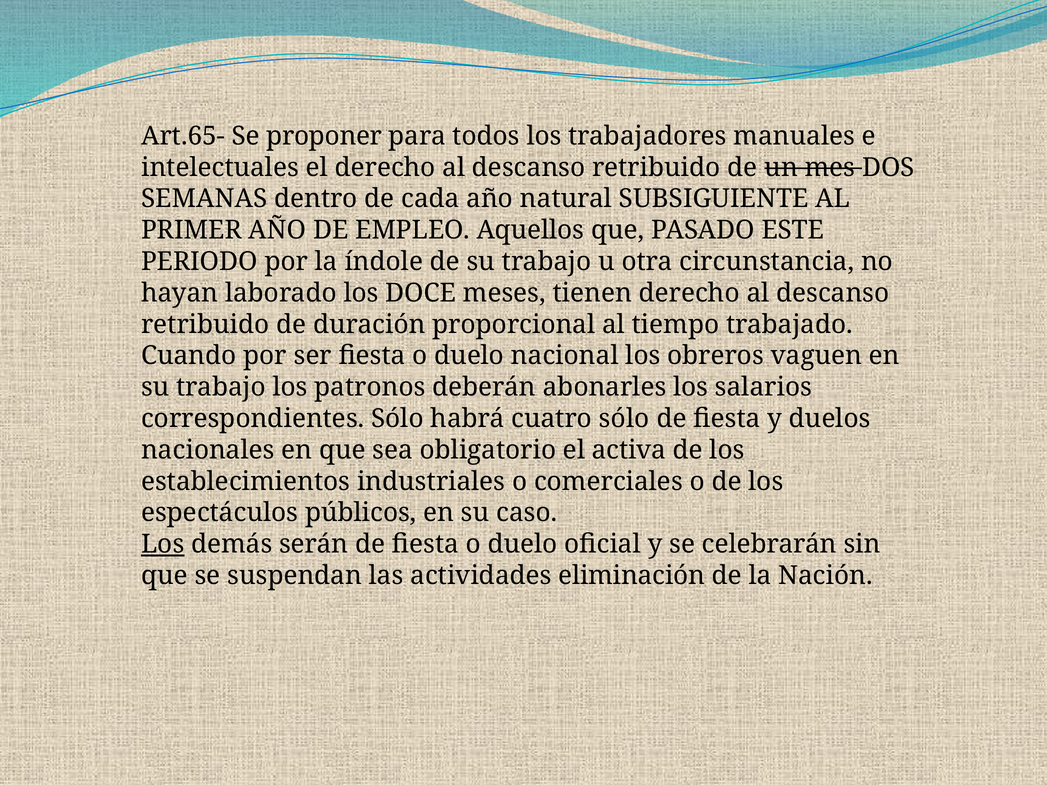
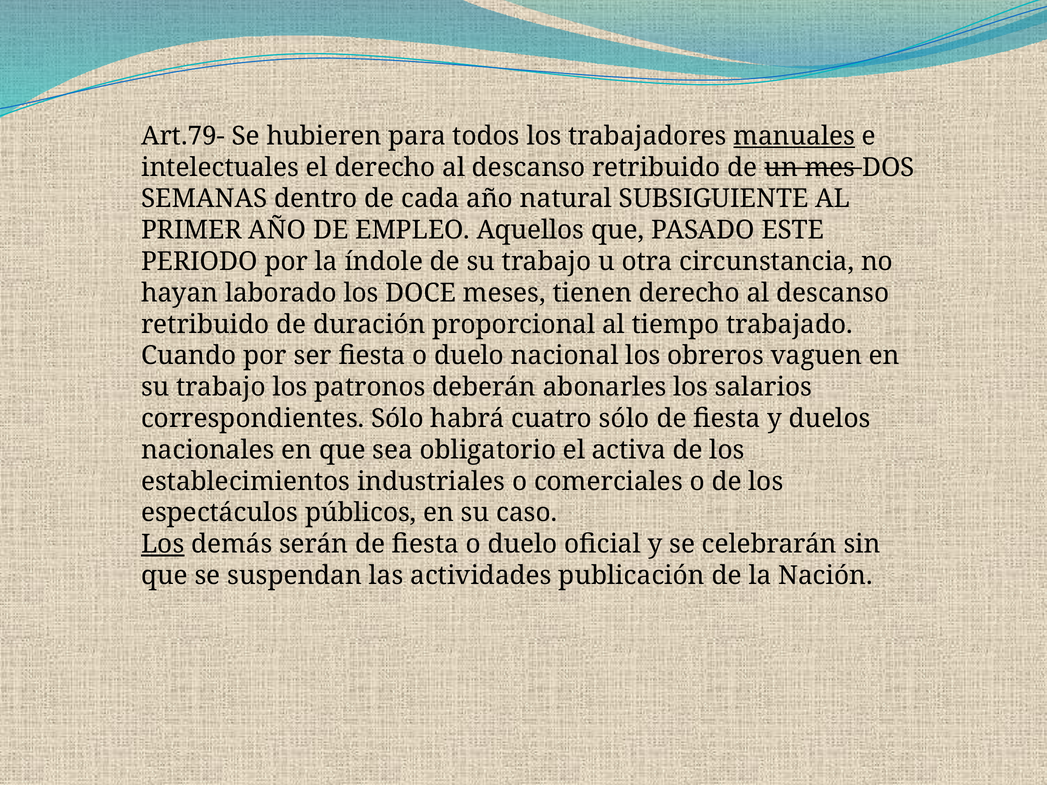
Art.65-: Art.65- -> Art.79-
proponer: proponer -> hubieren
manuales underline: none -> present
eliminación: eliminación -> publicación
